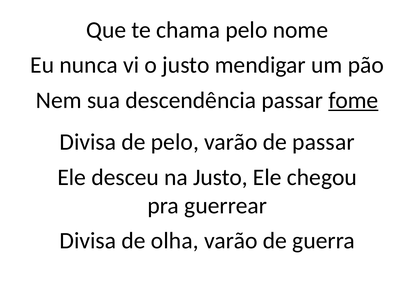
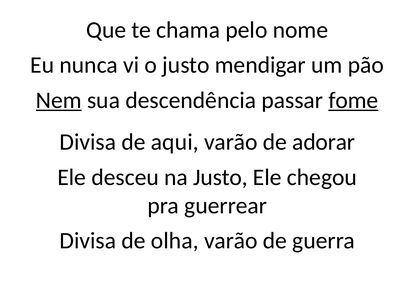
Nem underline: none -> present
de pelo: pelo -> aqui
de passar: passar -> adorar
